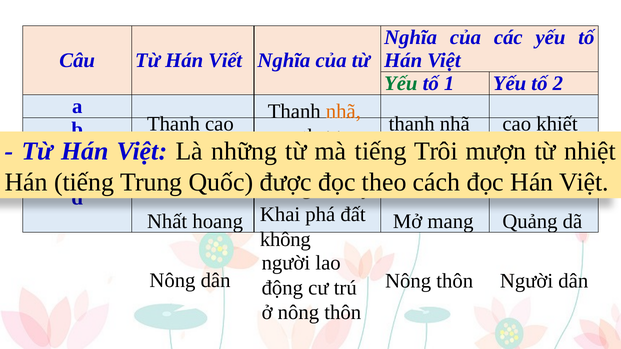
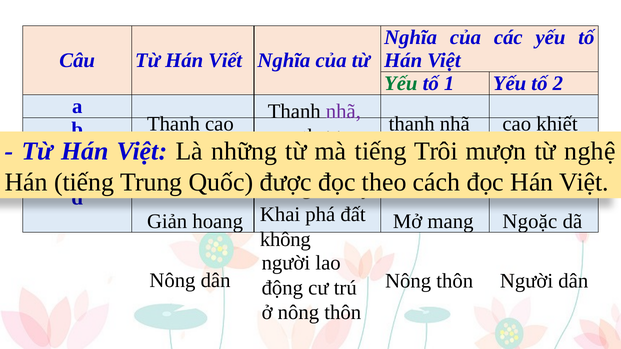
nhã at (343, 112) colour: orange -> purple
nhiệt: nhiệt -> nghệ
Nhất at (167, 221): Nhất -> Giản
Quảng: Quảng -> Ngoặc
